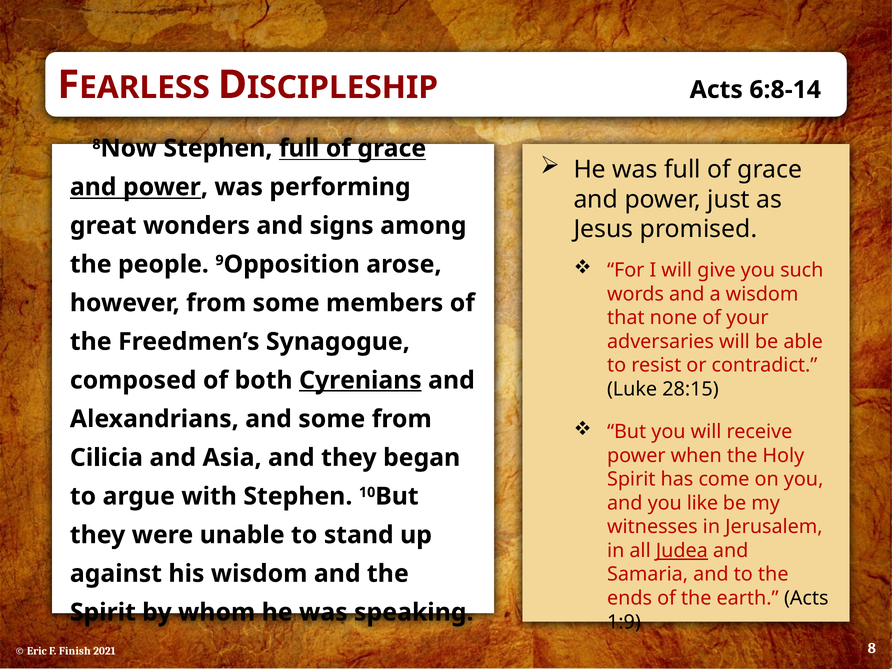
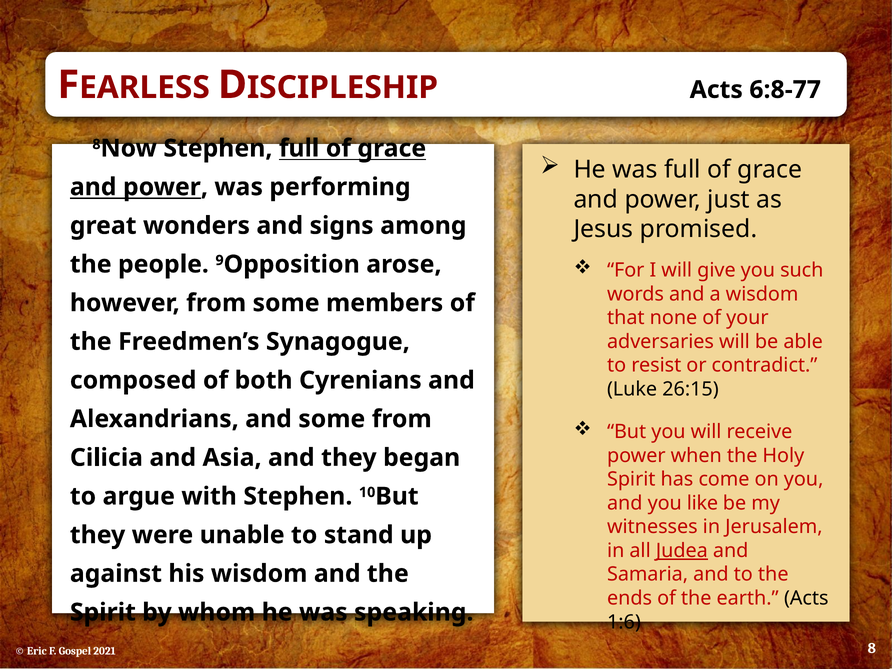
6:8-14: 6:8-14 -> 6:8-77
Cyrenians underline: present -> none
28:15: 28:15 -> 26:15
1:9: 1:9 -> 1:6
Finish: Finish -> Gospel
